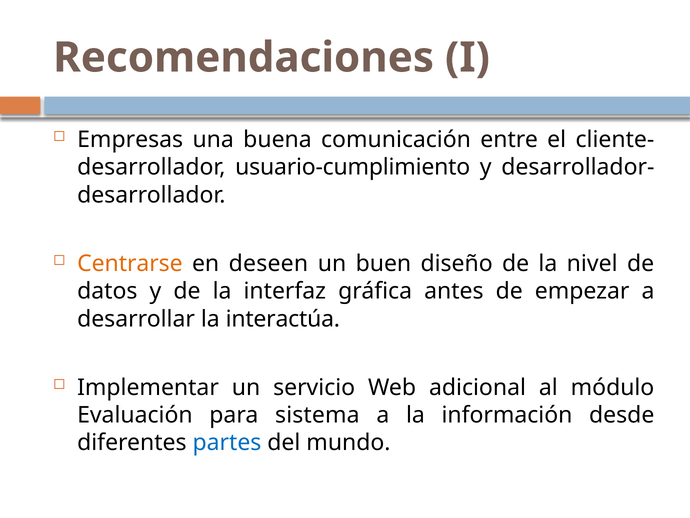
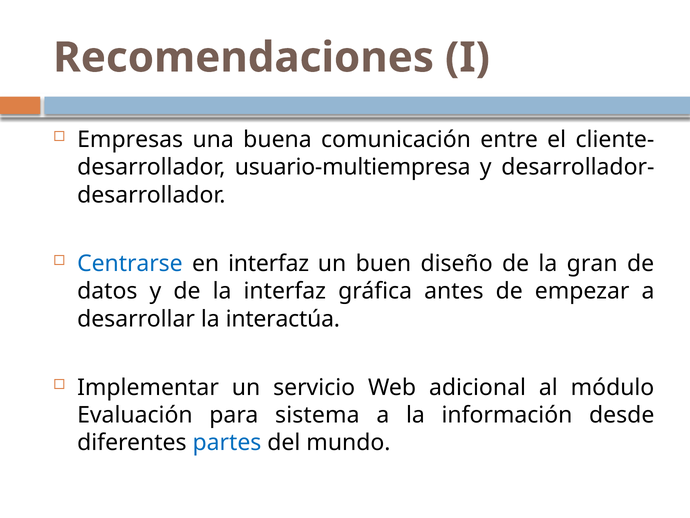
usuario-cumplimiento: usuario-cumplimiento -> usuario-multiempresa
Centrarse colour: orange -> blue
en deseen: deseen -> interfaz
nivel: nivel -> gran
